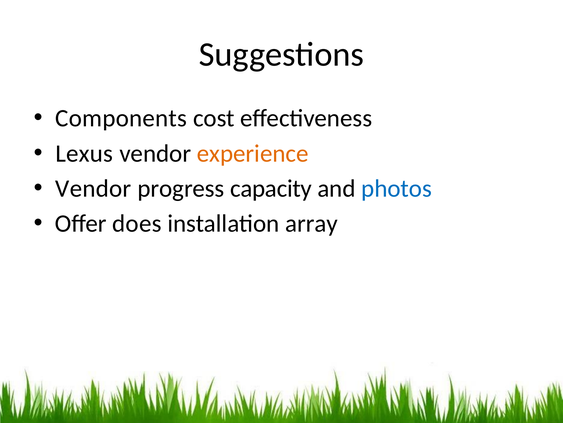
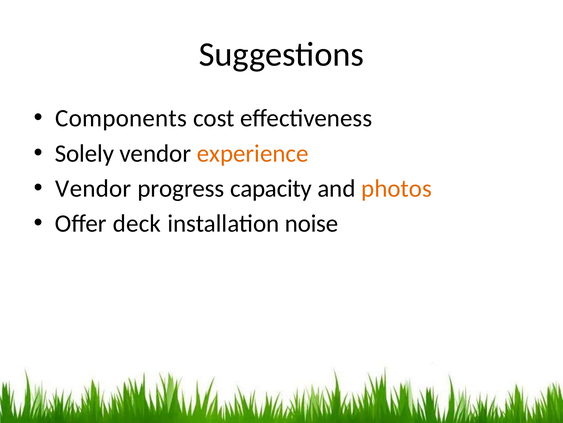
Lexus: Lexus -> Solely
photos colour: blue -> orange
does: does -> deck
array: array -> noise
